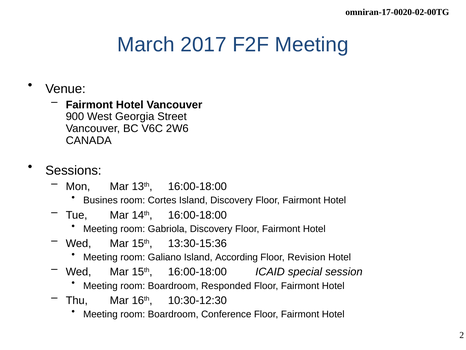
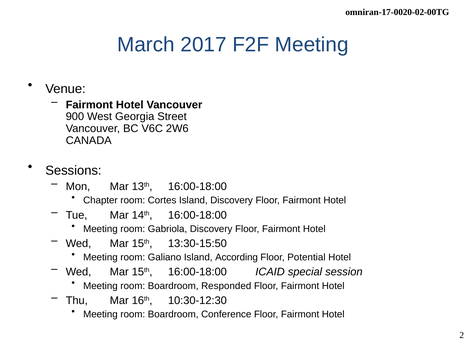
Busines: Busines -> Chapter
13:30-15:36: 13:30-15:36 -> 13:30-15:50
Revision: Revision -> Potential
